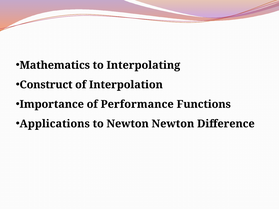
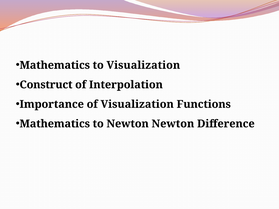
to Interpolating: Interpolating -> Visualization
of Performance: Performance -> Visualization
Applications at (55, 124): Applications -> Mathematics
